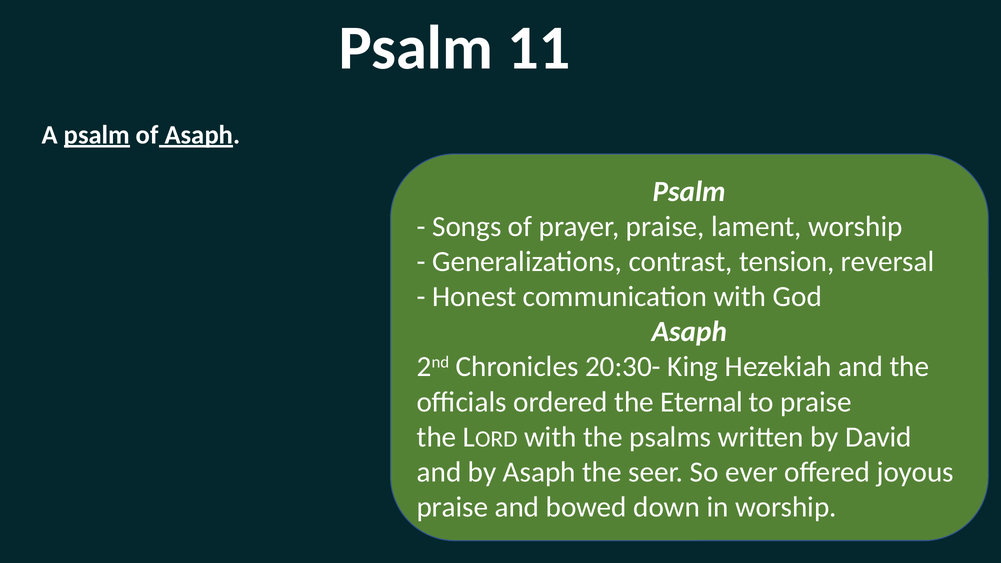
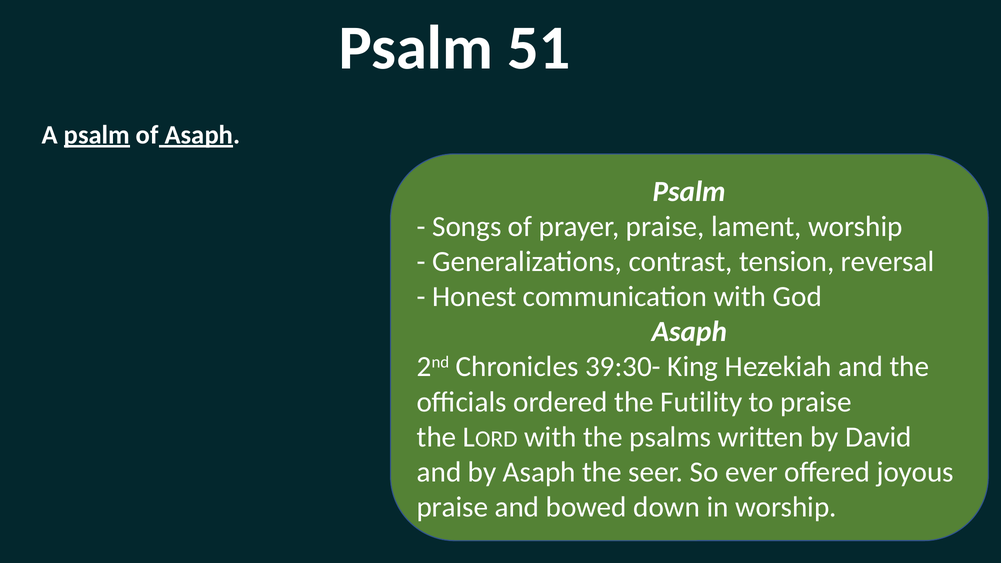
11: 11 -> 51
20:30-: 20:30- -> 39:30-
Eternal: Eternal -> Futility
